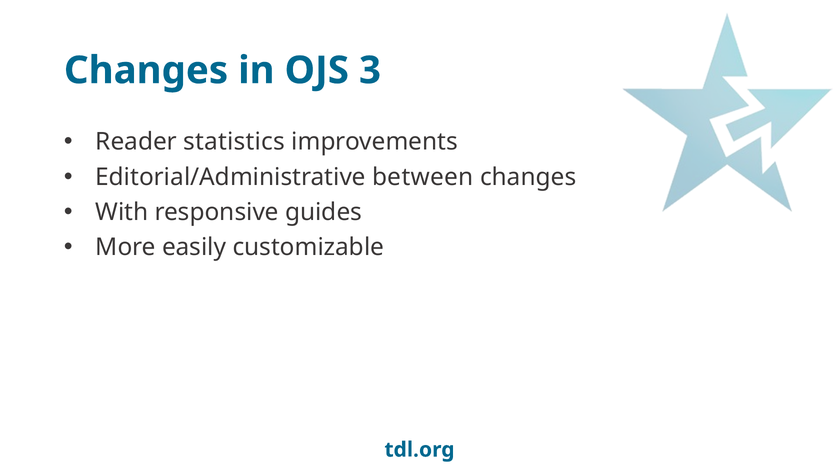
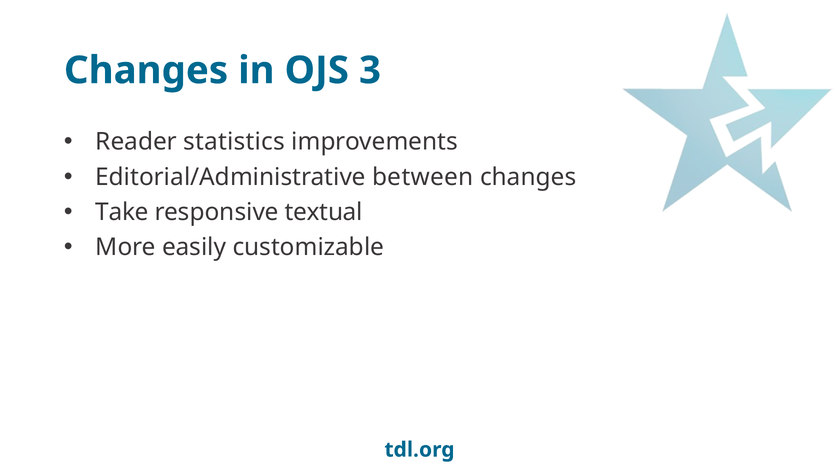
With: With -> Take
guides: guides -> textual
